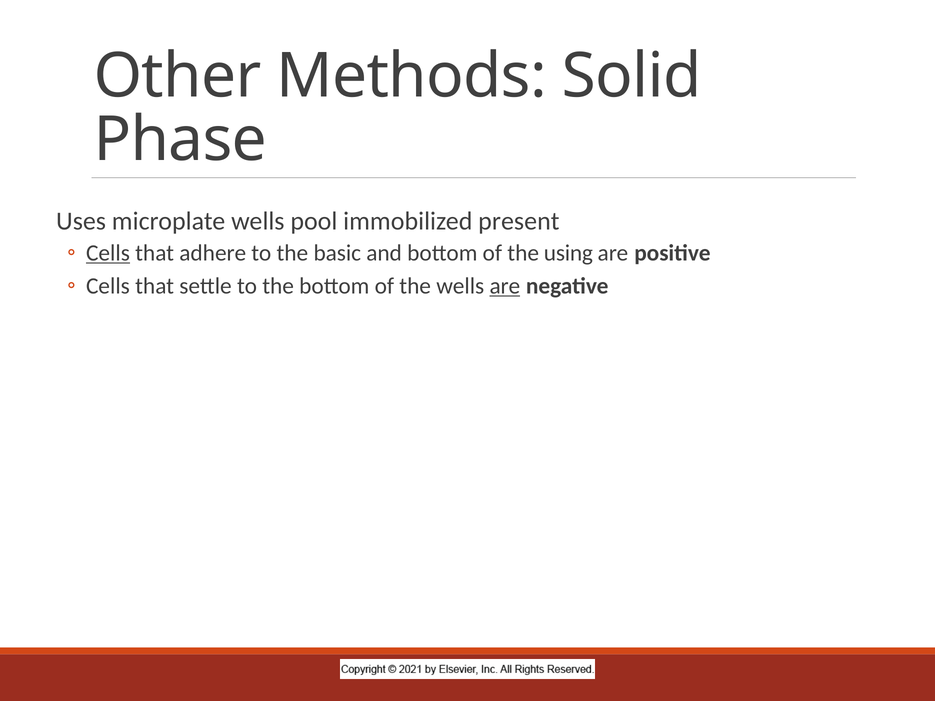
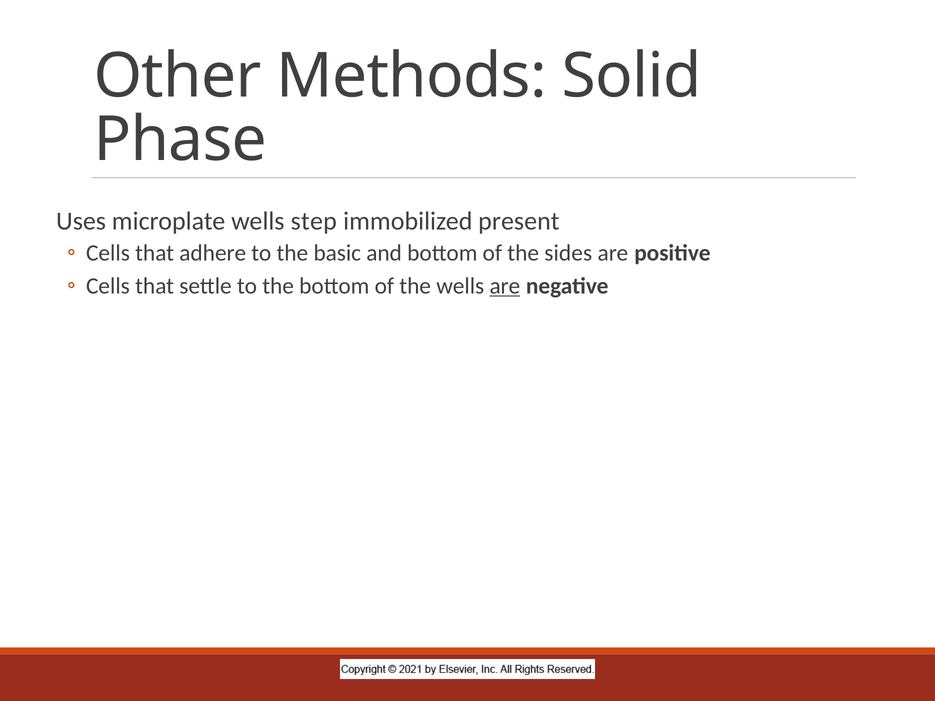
pool: pool -> step
Cells at (108, 253) underline: present -> none
using: using -> sides
